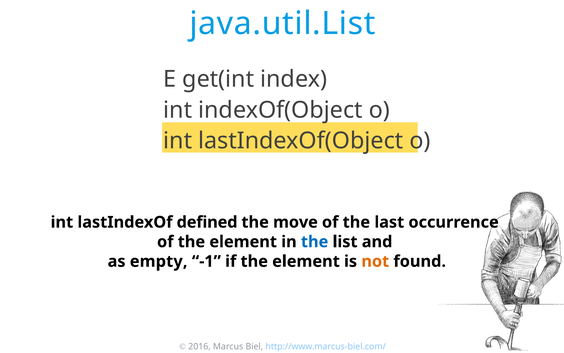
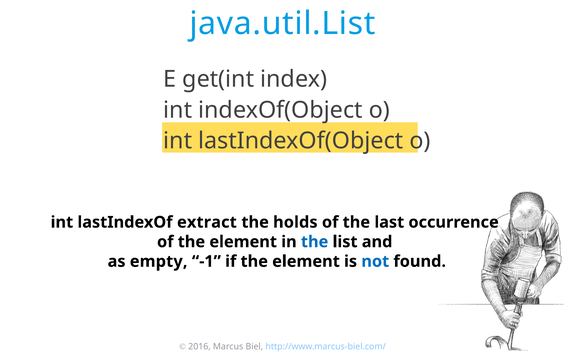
defined: defined -> extract
move: move -> holds
not colour: orange -> blue
